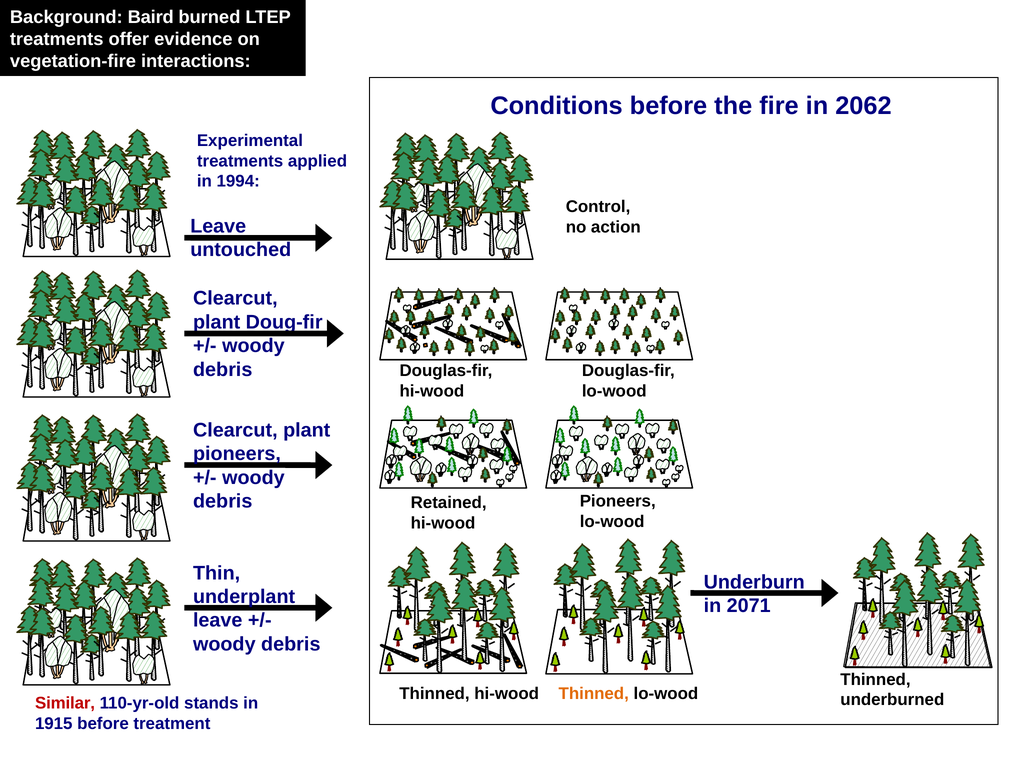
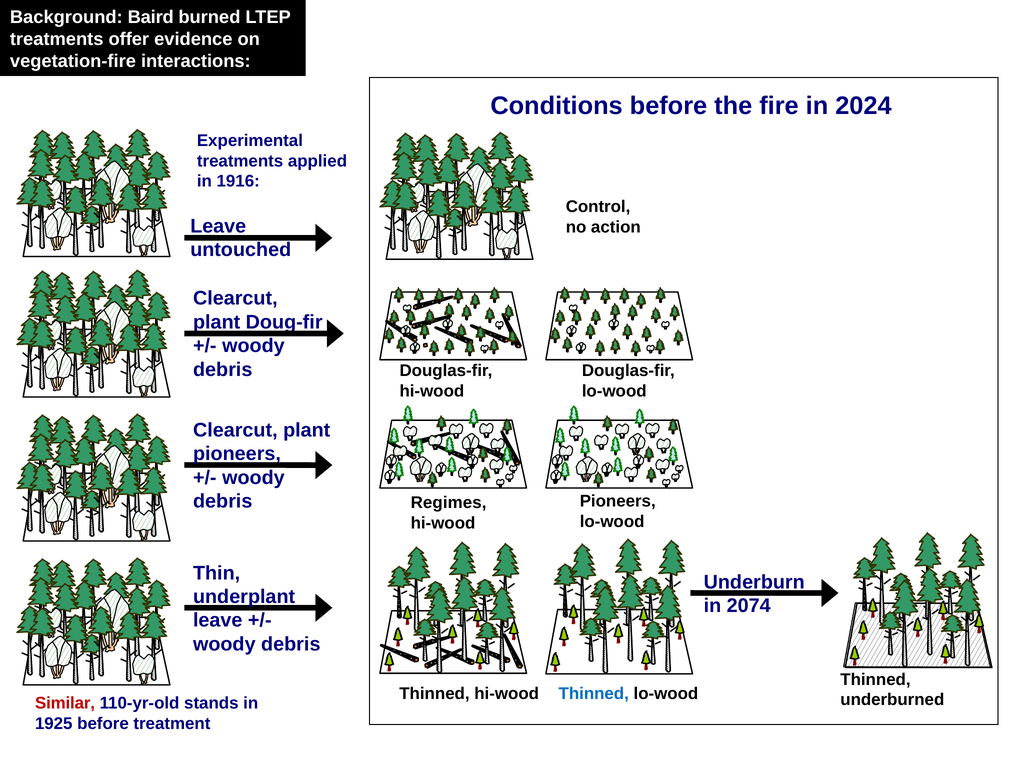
2062: 2062 -> 2024
1994: 1994 -> 1916
Retained: Retained -> Regimes
2071: 2071 -> 2074
Thinned at (594, 694) colour: orange -> blue
1915: 1915 -> 1925
